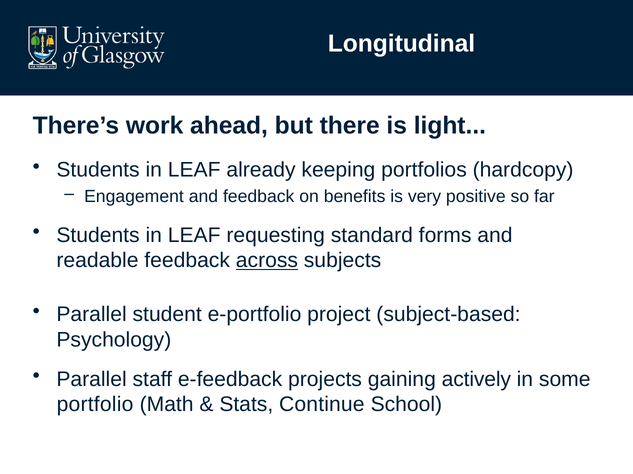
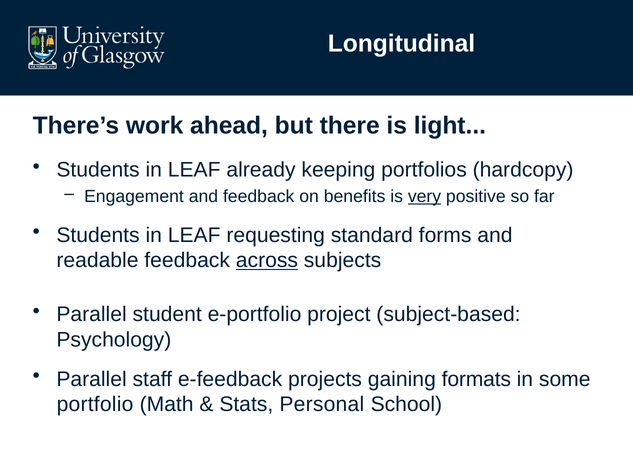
very underline: none -> present
actively: actively -> formats
Continue: Continue -> Personal
